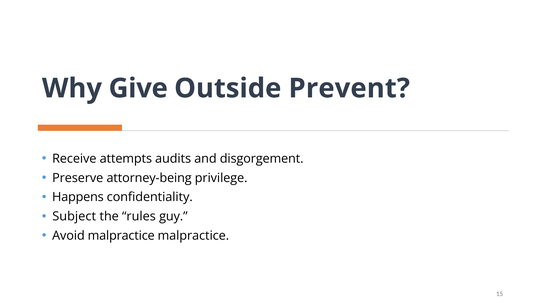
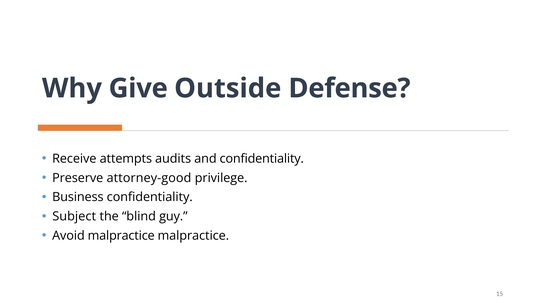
Prevent: Prevent -> Defense
and disgorgement: disgorgement -> confidentiality
attorney-being: attorney-being -> attorney-good
Happens: Happens -> Business
rules: rules -> blind
